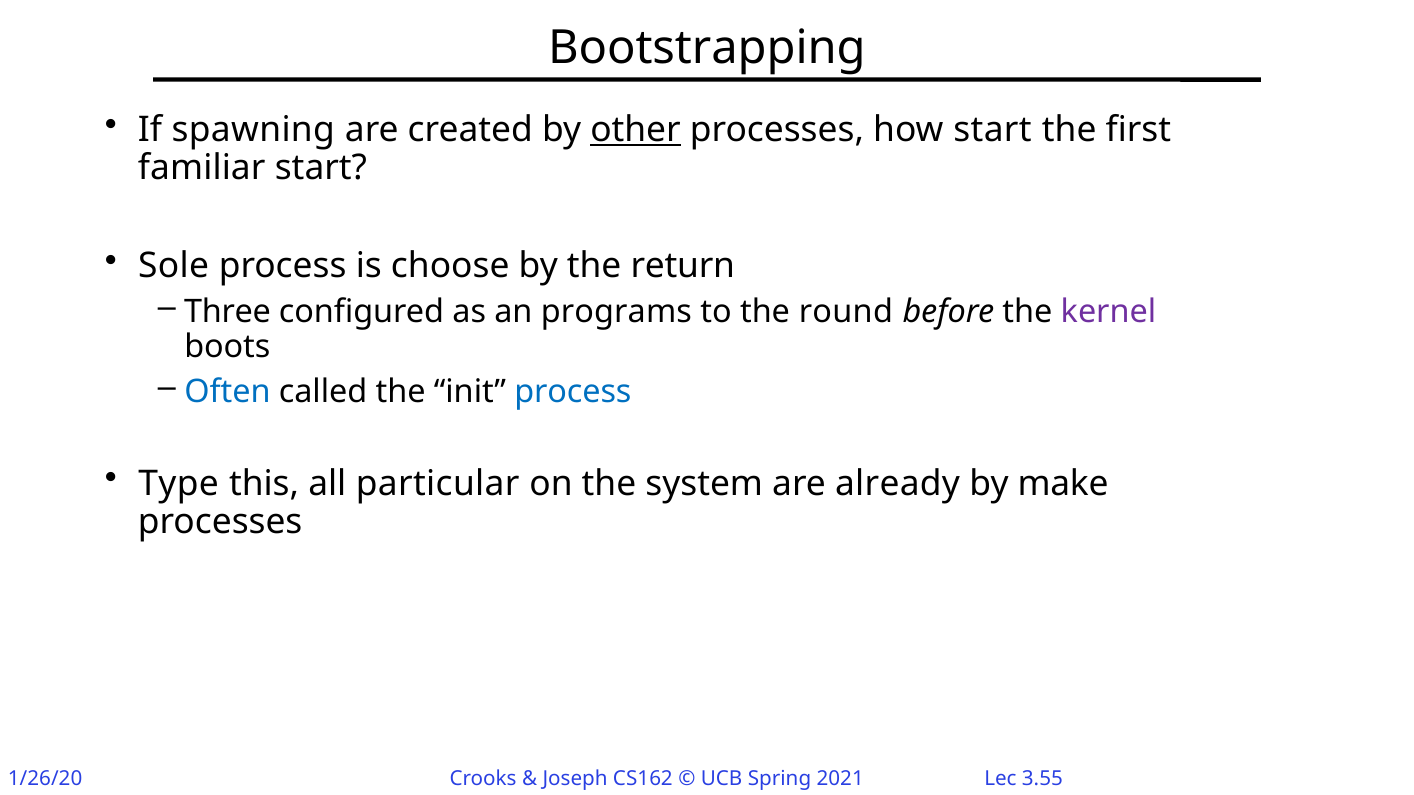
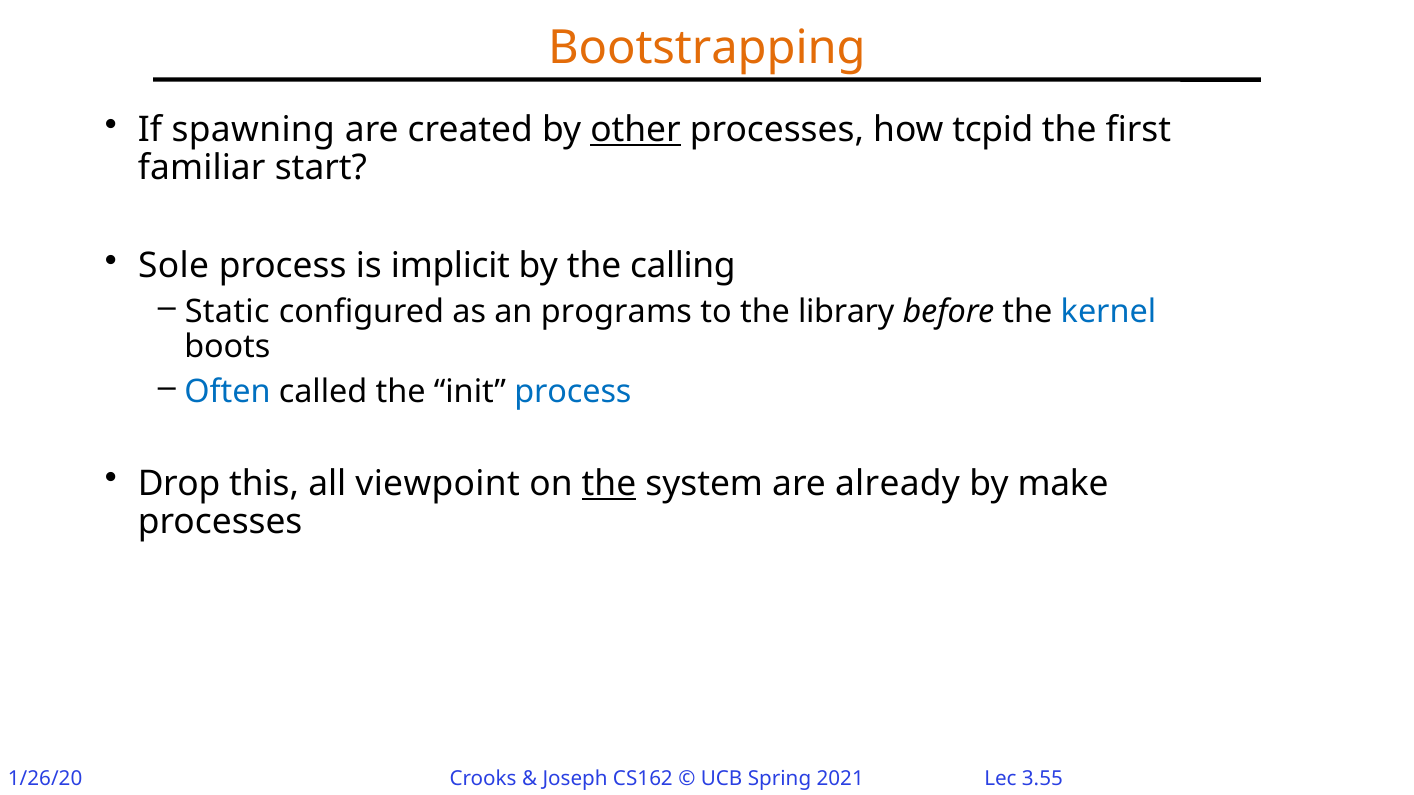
Bootstrapping colour: black -> orange
how start: start -> tcpid
choose: choose -> implicit
return: return -> calling
Three: Three -> Static
round: round -> library
kernel colour: purple -> blue
Type: Type -> Drop
particular: particular -> viewpoint
the at (609, 484) underline: none -> present
